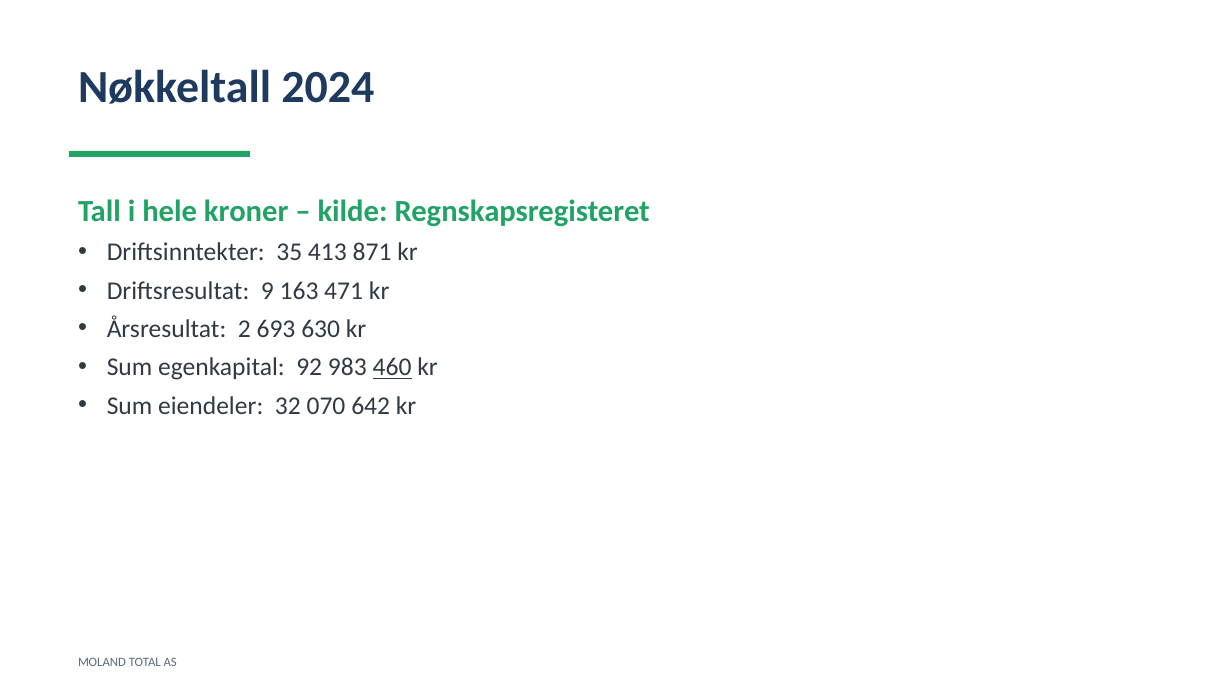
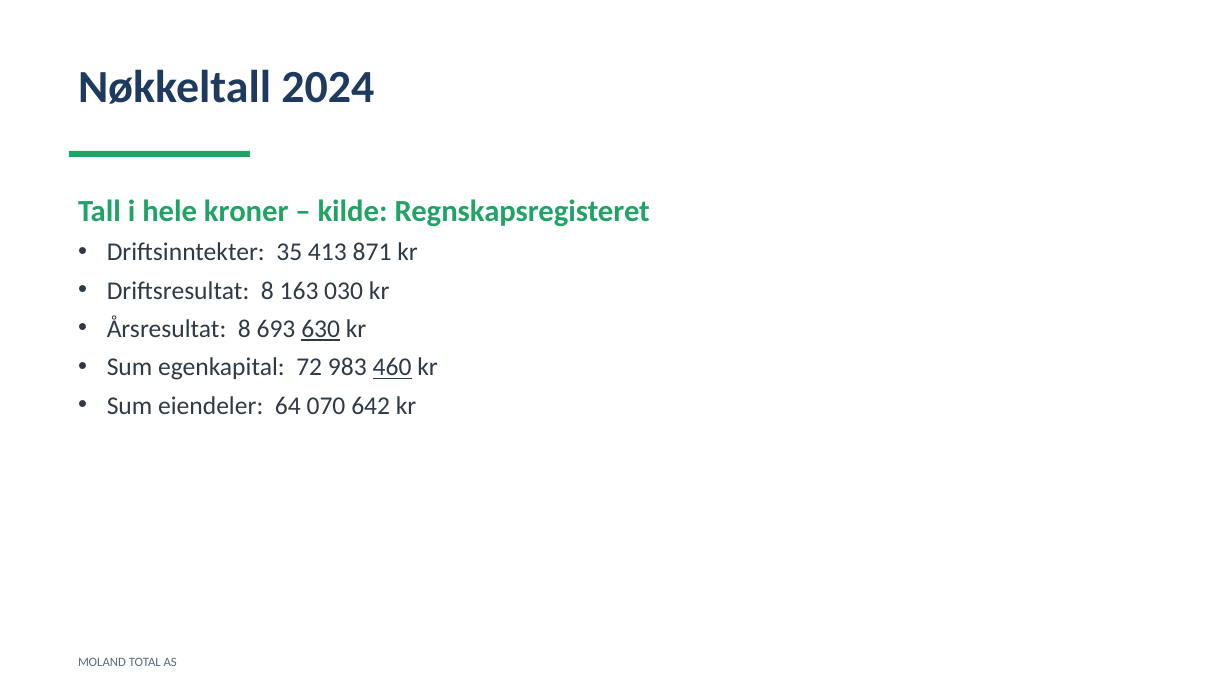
Driftsresultat 9: 9 -> 8
471: 471 -> 030
Årsresultat 2: 2 -> 8
630 underline: none -> present
92: 92 -> 72
32: 32 -> 64
